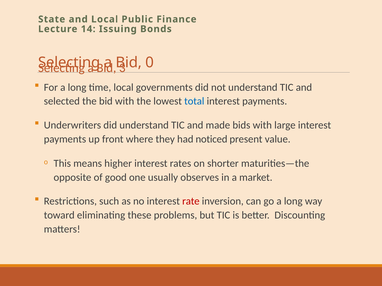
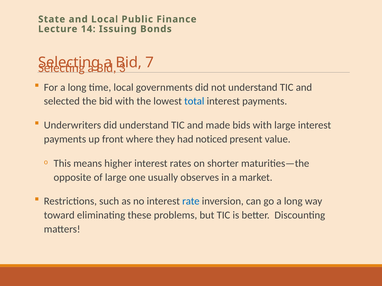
0: 0 -> 7
of good: good -> large
rate colour: red -> blue
